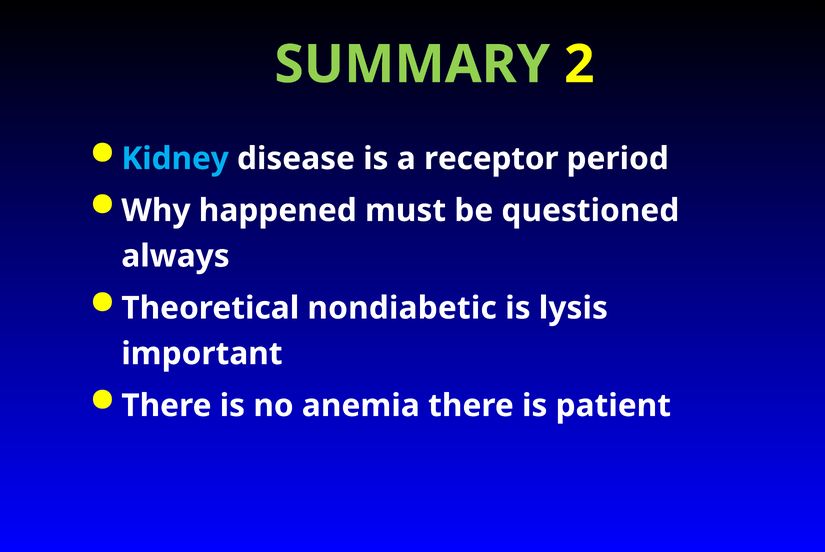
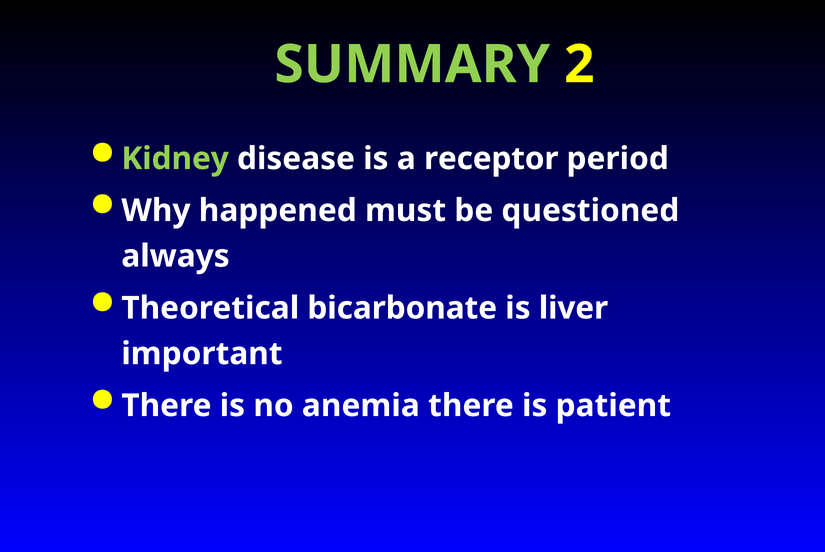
Kidney colour: light blue -> light green
nondiabetic: nondiabetic -> bicarbonate
lysis: lysis -> liver
